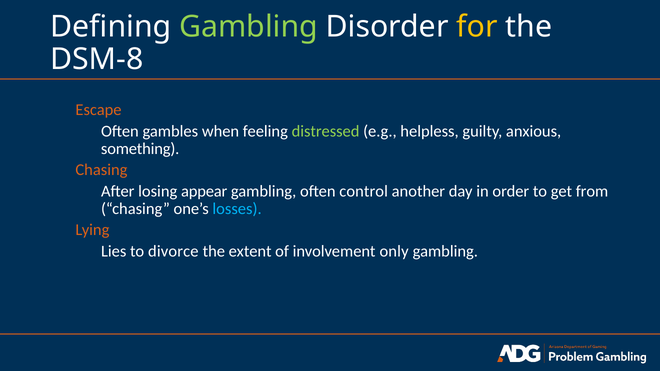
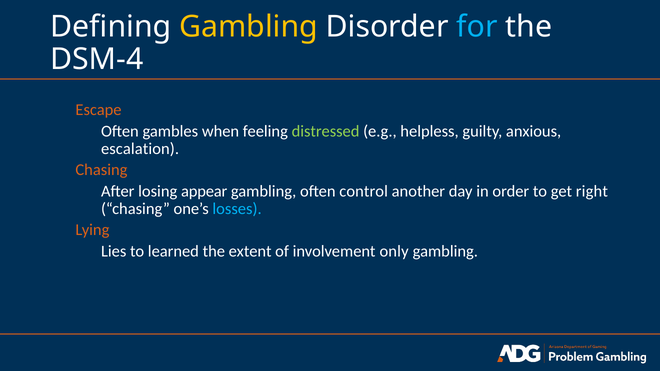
Gambling at (249, 27) colour: light green -> yellow
for colour: yellow -> light blue
DSM-8: DSM-8 -> DSM-4
something: something -> escalation
from: from -> right
divorce: divorce -> learned
